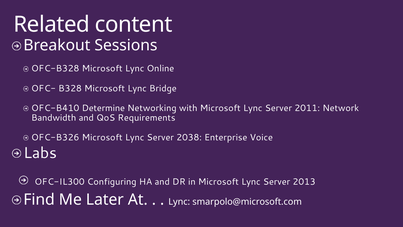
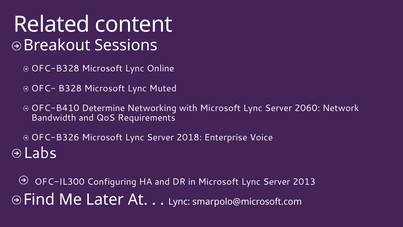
Bridge: Bridge -> Muted
2011: 2011 -> 2060
2038: 2038 -> 2018
